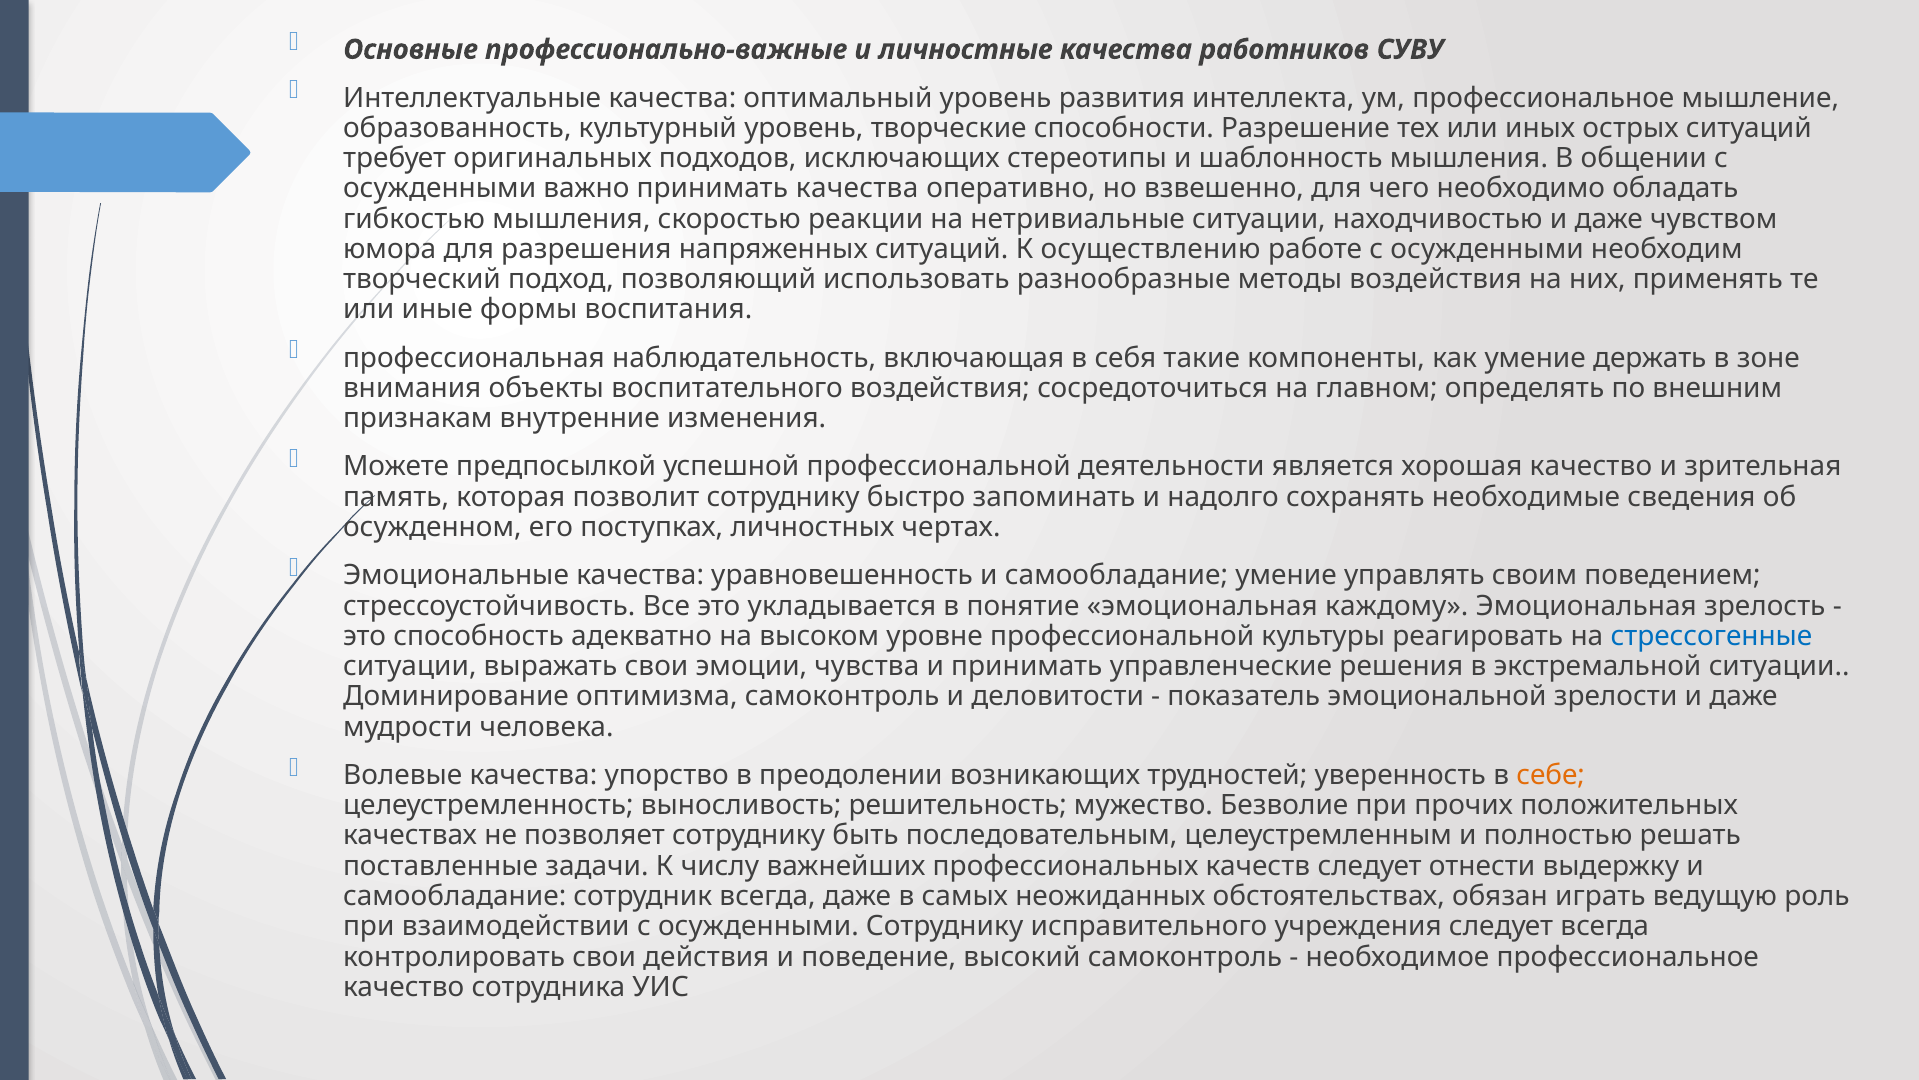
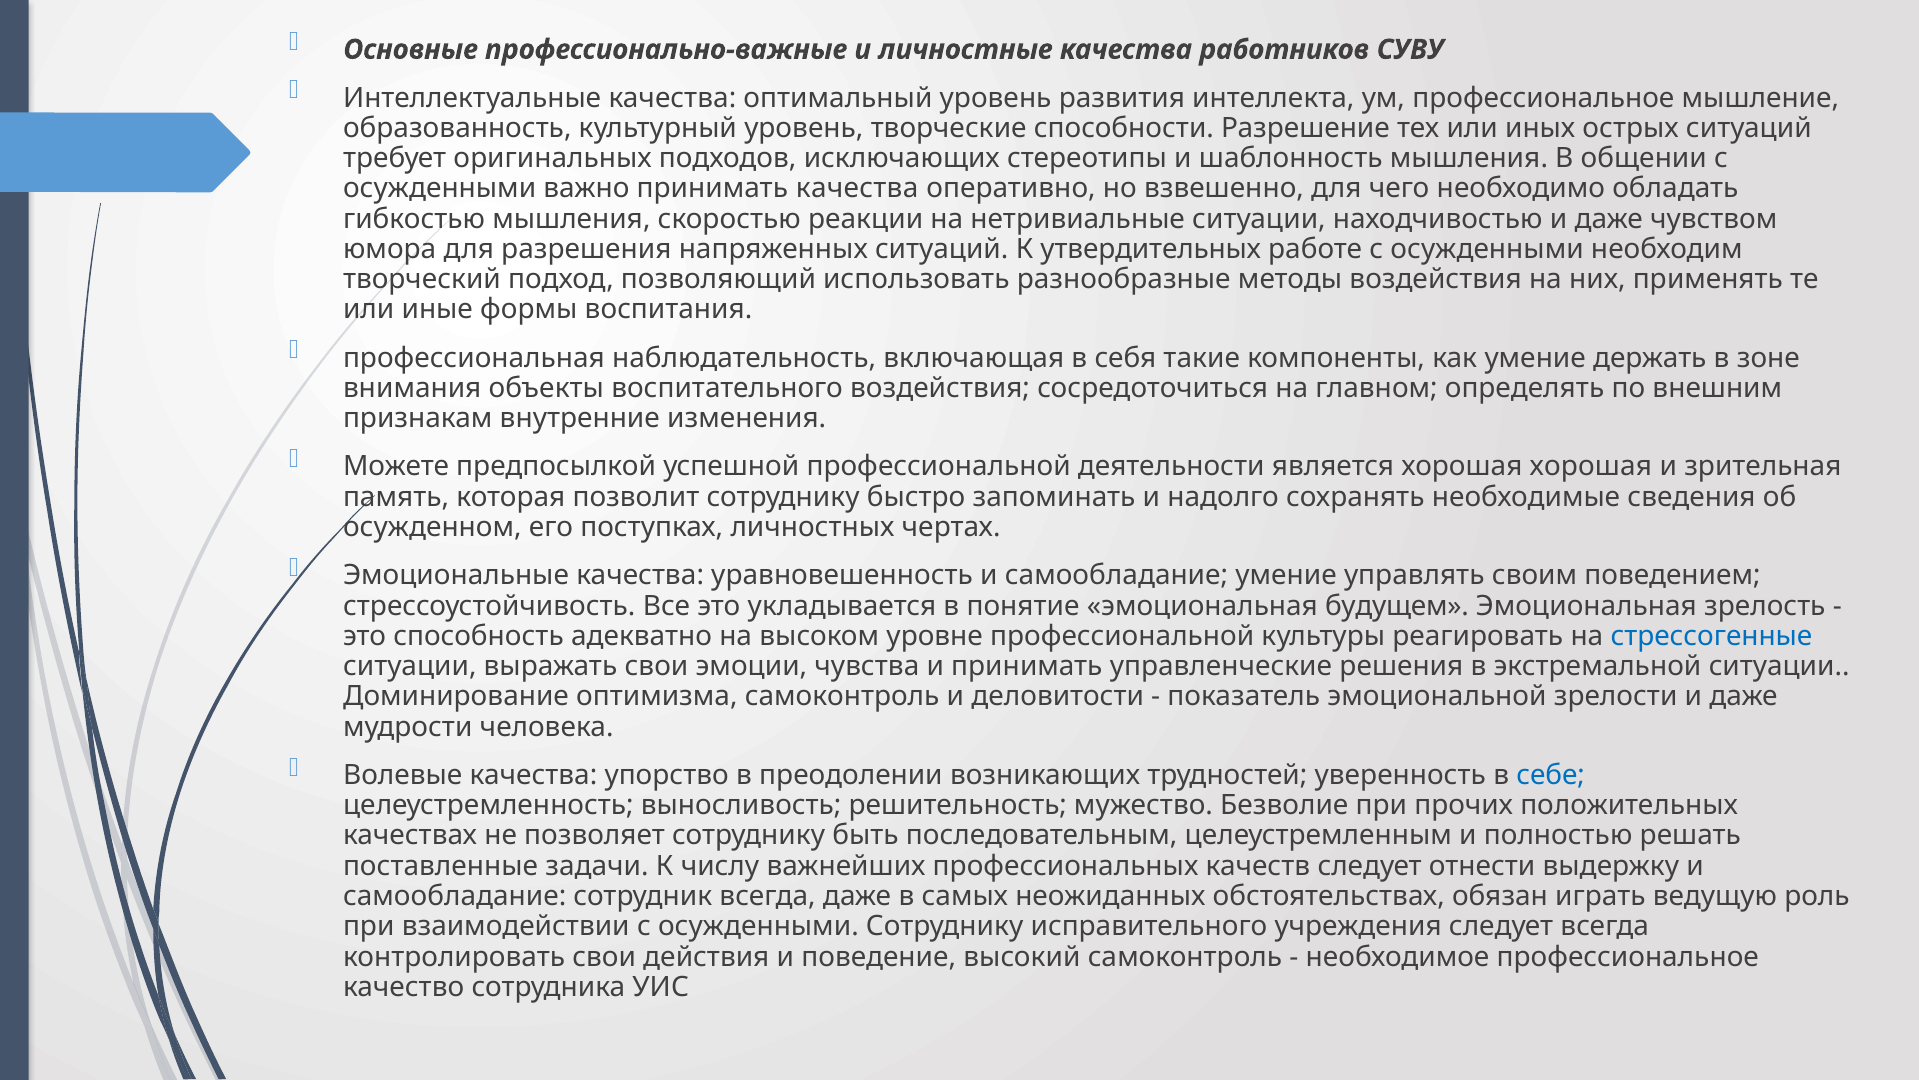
осуществлению: осуществлению -> утвердительных
хорошая качество: качество -> хорошая
каждому: каждому -> будущем
себе colour: orange -> blue
